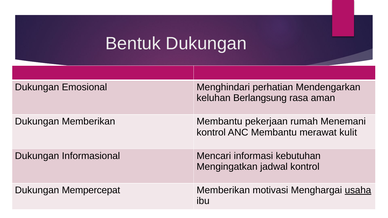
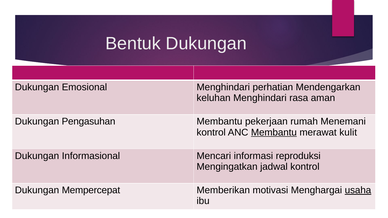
keluhan Berlangsung: Berlangsung -> Menghindari
Dukungan Memberikan: Memberikan -> Pengasuhan
Membantu at (274, 132) underline: none -> present
kebutuhan: kebutuhan -> reproduksi
